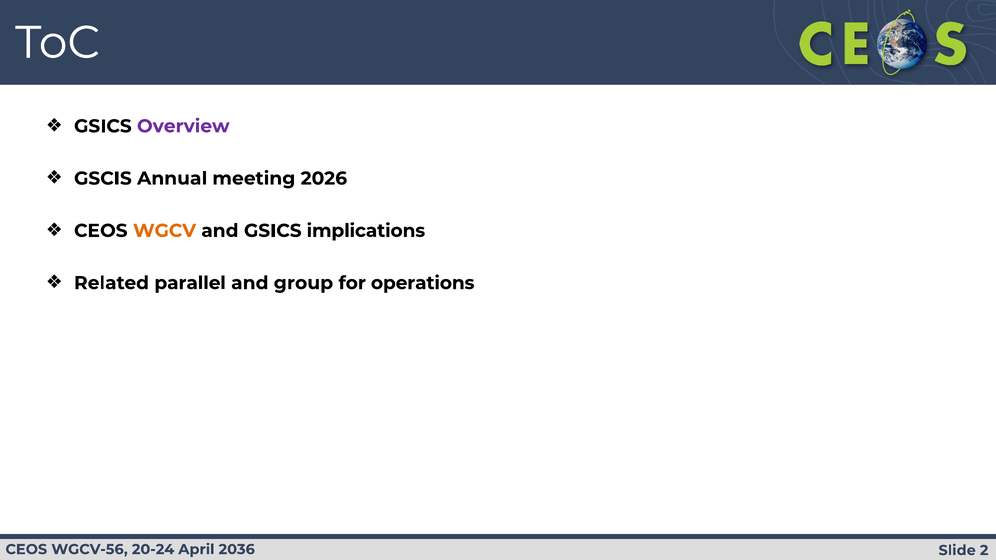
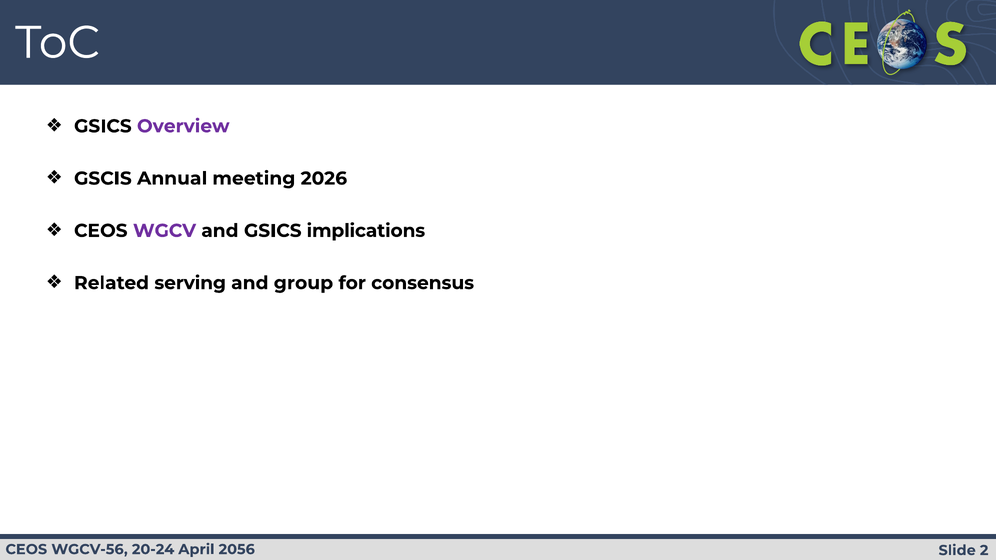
WGCV colour: orange -> purple
parallel: parallel -> serving
operations: operations -> consensus
2036: 2036 -> 2056
